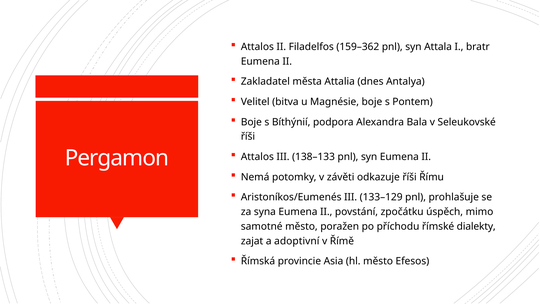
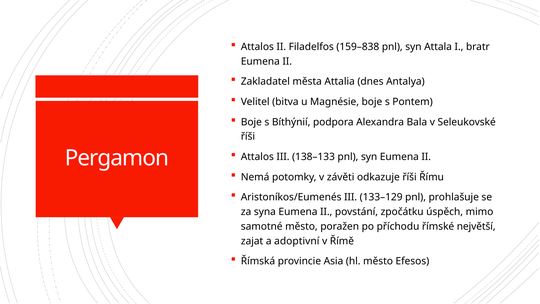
159–362: 159–362 -> 159–838
dialekty: dialekty -> největší
